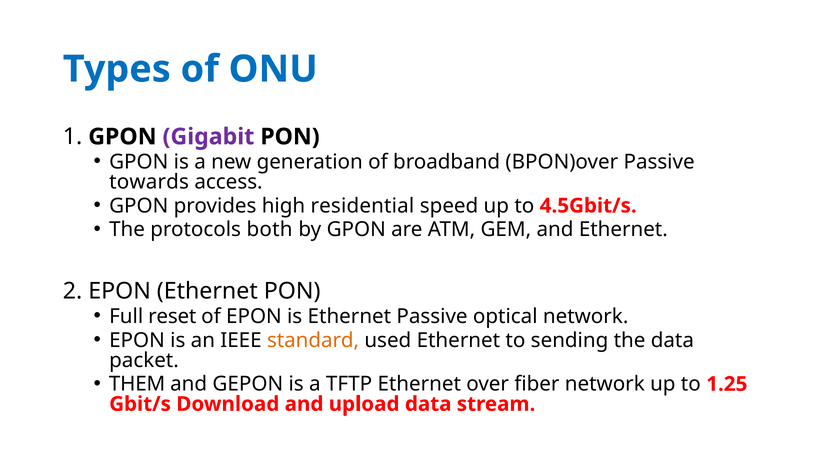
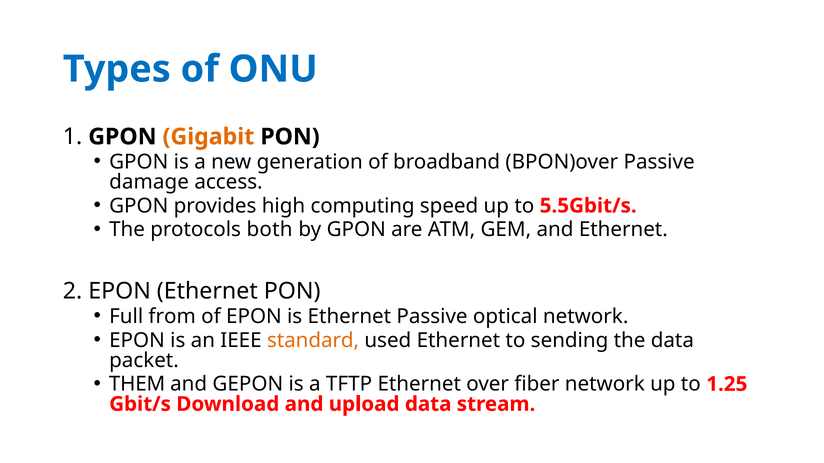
Gigabit colour: purple -> orange
towards: towards -> damage
residential: residential -> computing
4.5Gbit/s: 4.5Gbit/s -> 5.5Gbit/s
reset: reset -> from
